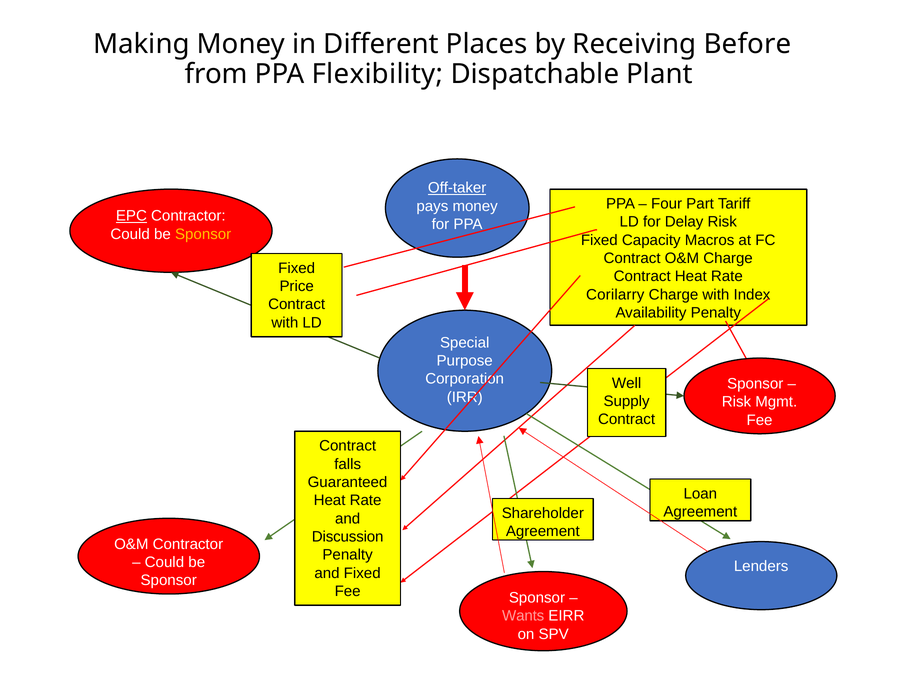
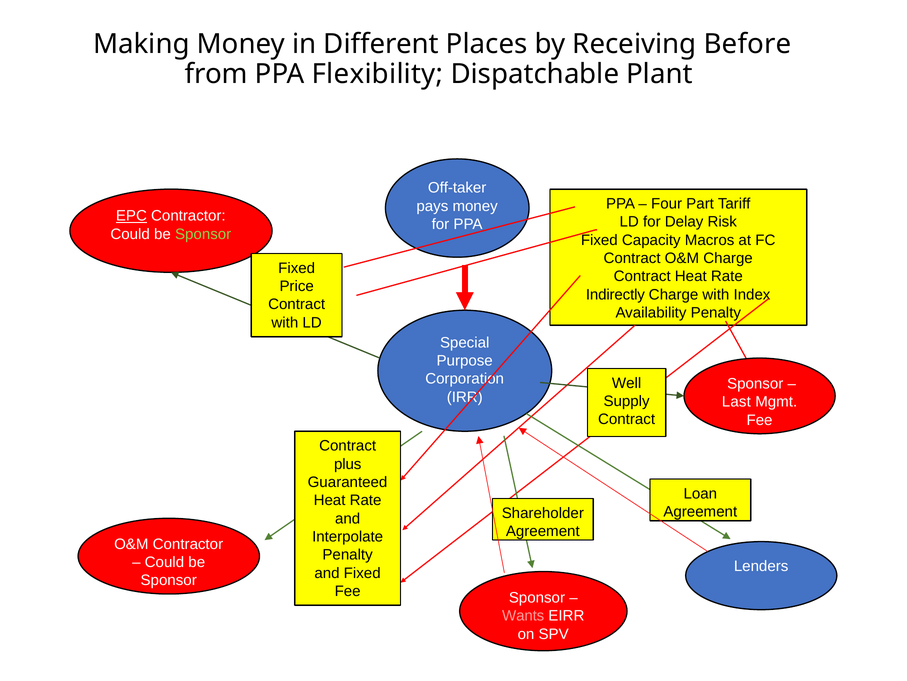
Off-taker underline: present -> none
Sponsor at (203, 234) colour: yellow -> light green
Corilarry: Corilarry -> Indirectly
Risk at (736, 402): Risk -> Last
falls: falls -> plus
Discussion: Discussion -> Interpolate
